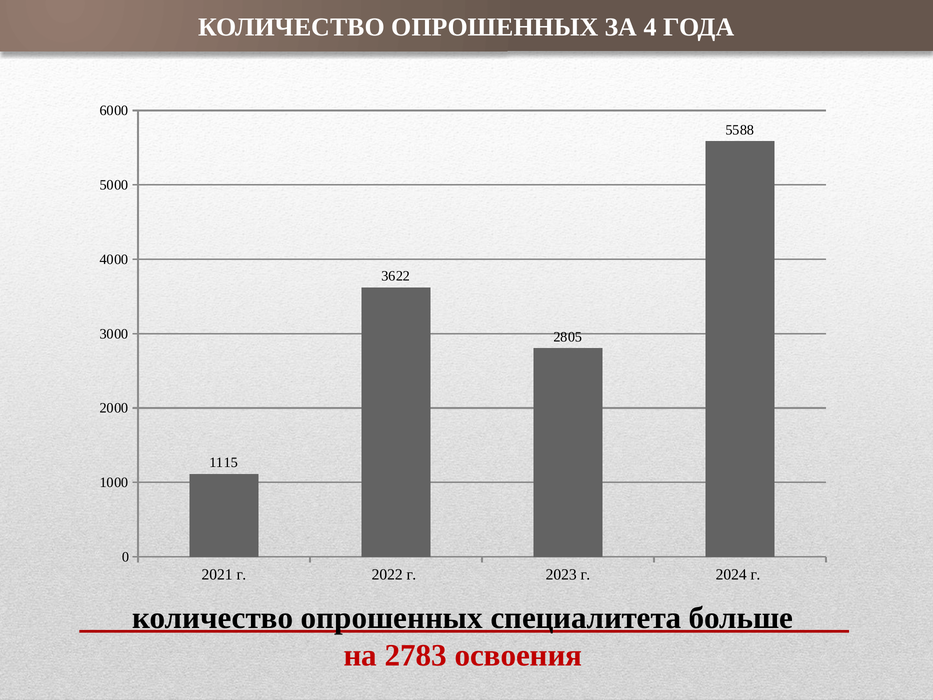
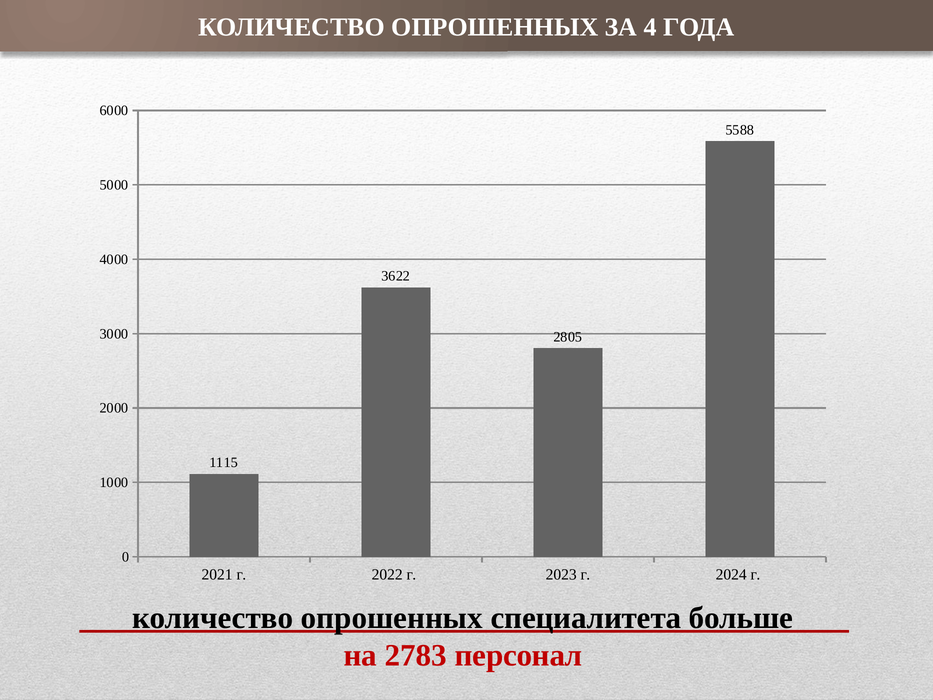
освоения: освоения -> персонал
